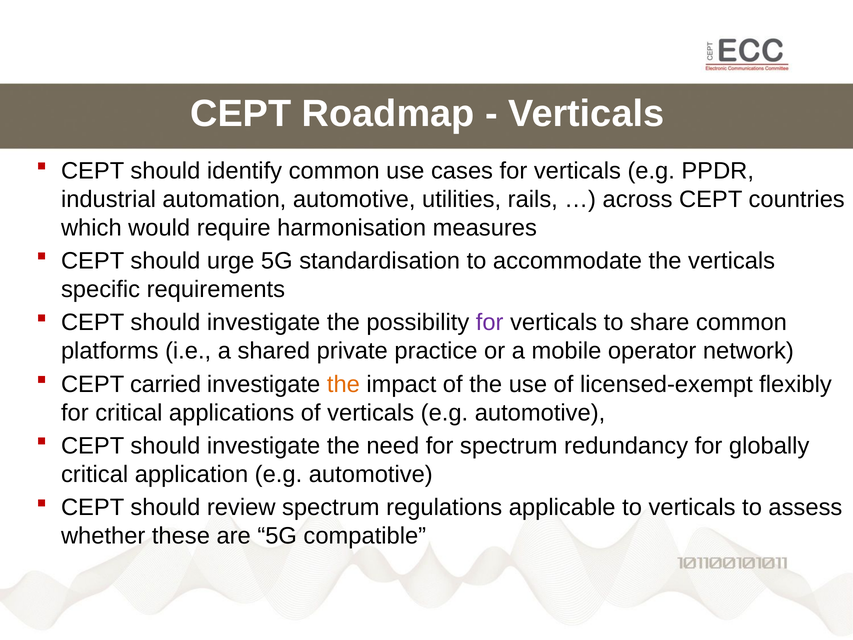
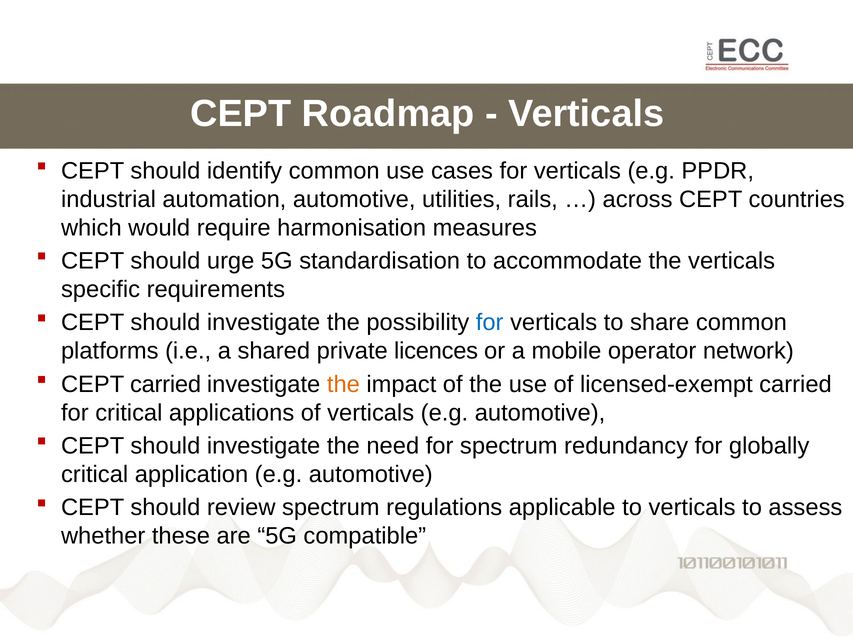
for at (490, 322) colour: purple -> blue
practice: practice -> licences
licensed-exempt flexibly: flexibly -> carried
